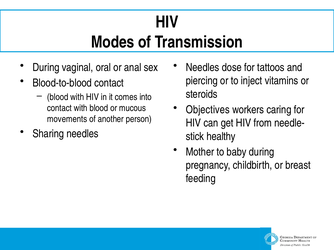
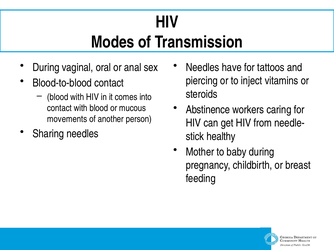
dose: dose -> have
Objectives: Objectives -> Abstinence
